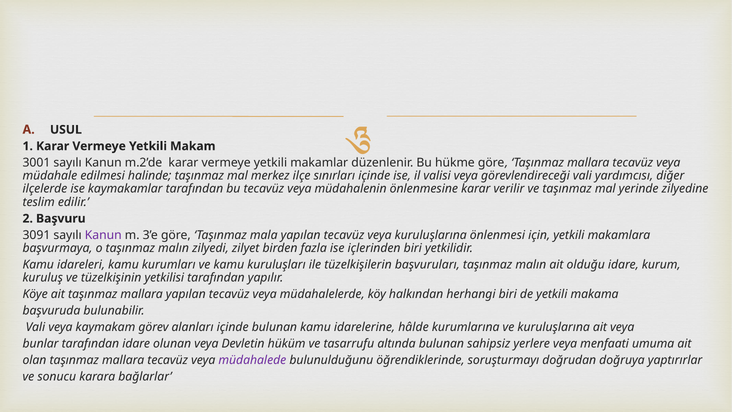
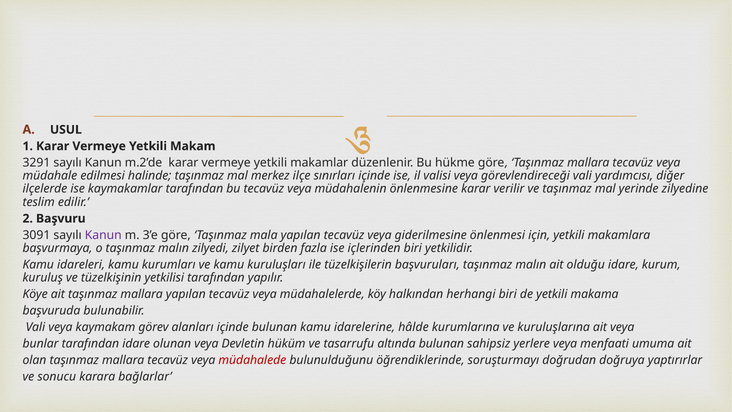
3001: 3001 -> 3291
veya kuruluşlarına: kuruluşlarına -> giderilmesine
müdahalede colour: purple -> red
